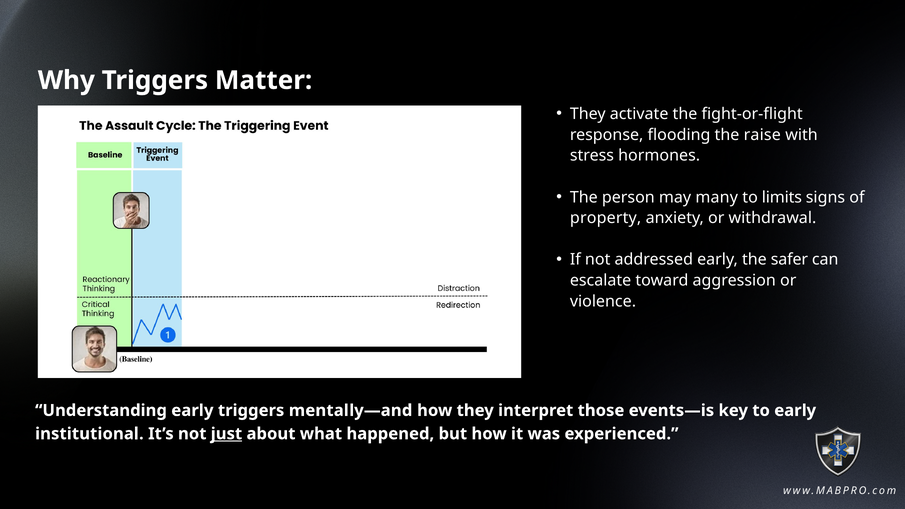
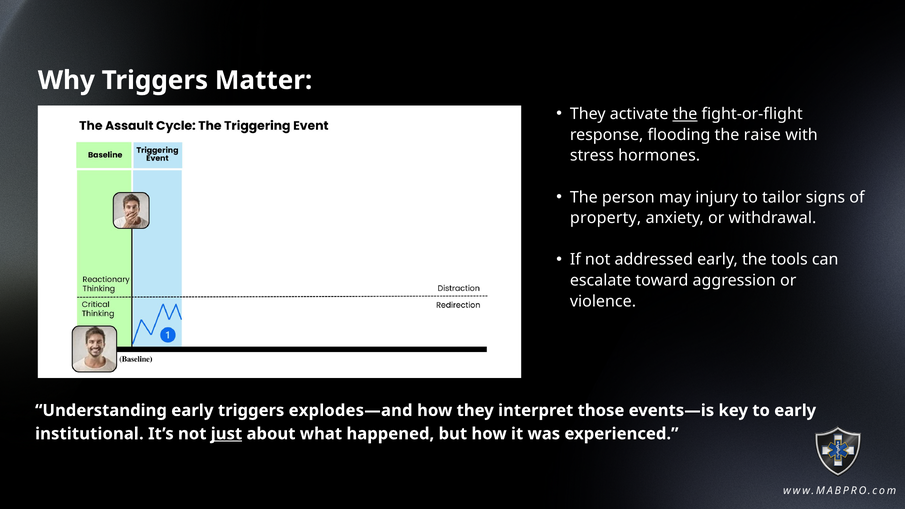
the at (685, 114) underline: none -> present
many: many -> injury
limits: limits -> tailor
safer: safer -> tools
mentally—and: mentally—and -> explodes—and
